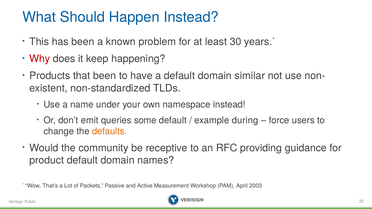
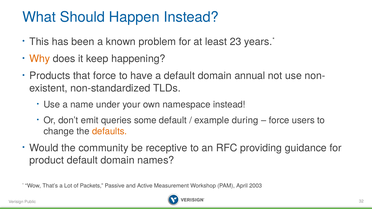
30: 30 -> 23
Why colour: red -> orange
that been: been -> force
similar: similar -> annual
